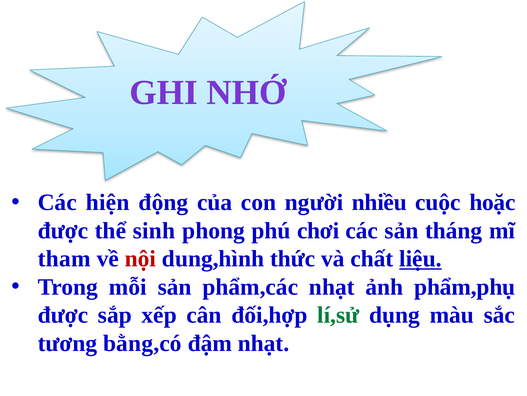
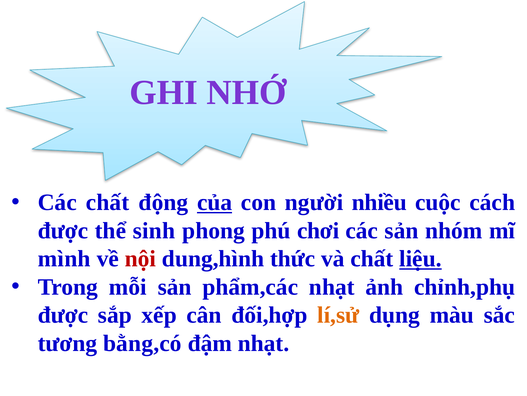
Các hiện: hiện -> chất
của underline: none -> present
hoặc: hoặc -> cách
tháng: tháng -> nhóm
tham: tham -> mình
phẩm,phụ: phẩm,phụ -> chỉnh,phụ
lí,sử colour: green -> orange
